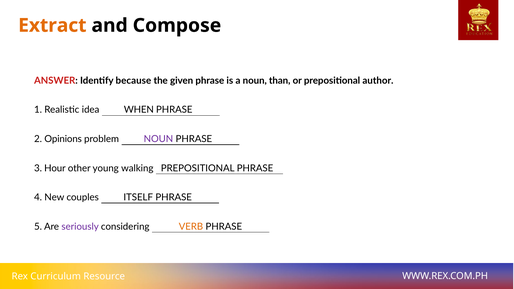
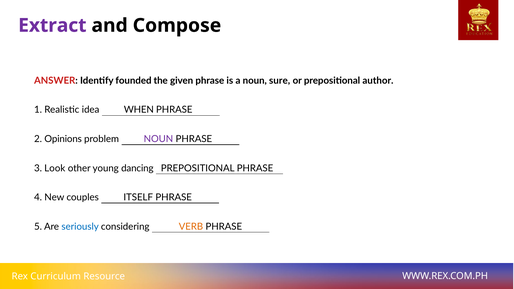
Extract colour: orange -> purple
because: because -> founded
than: than -> sure
Hour: Hour -> Look
walking: walking -> dancing
seriously colour: purple -> blue
